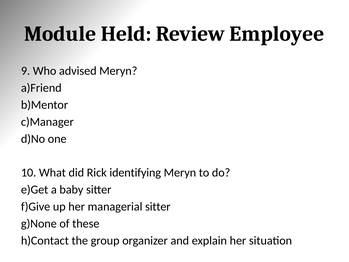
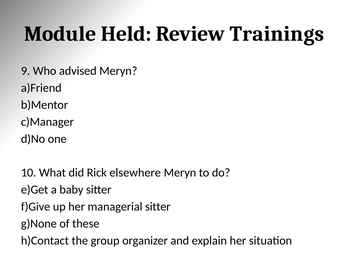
Employee: Employee -> Trainings
identifying: identifying -> elsewhere
